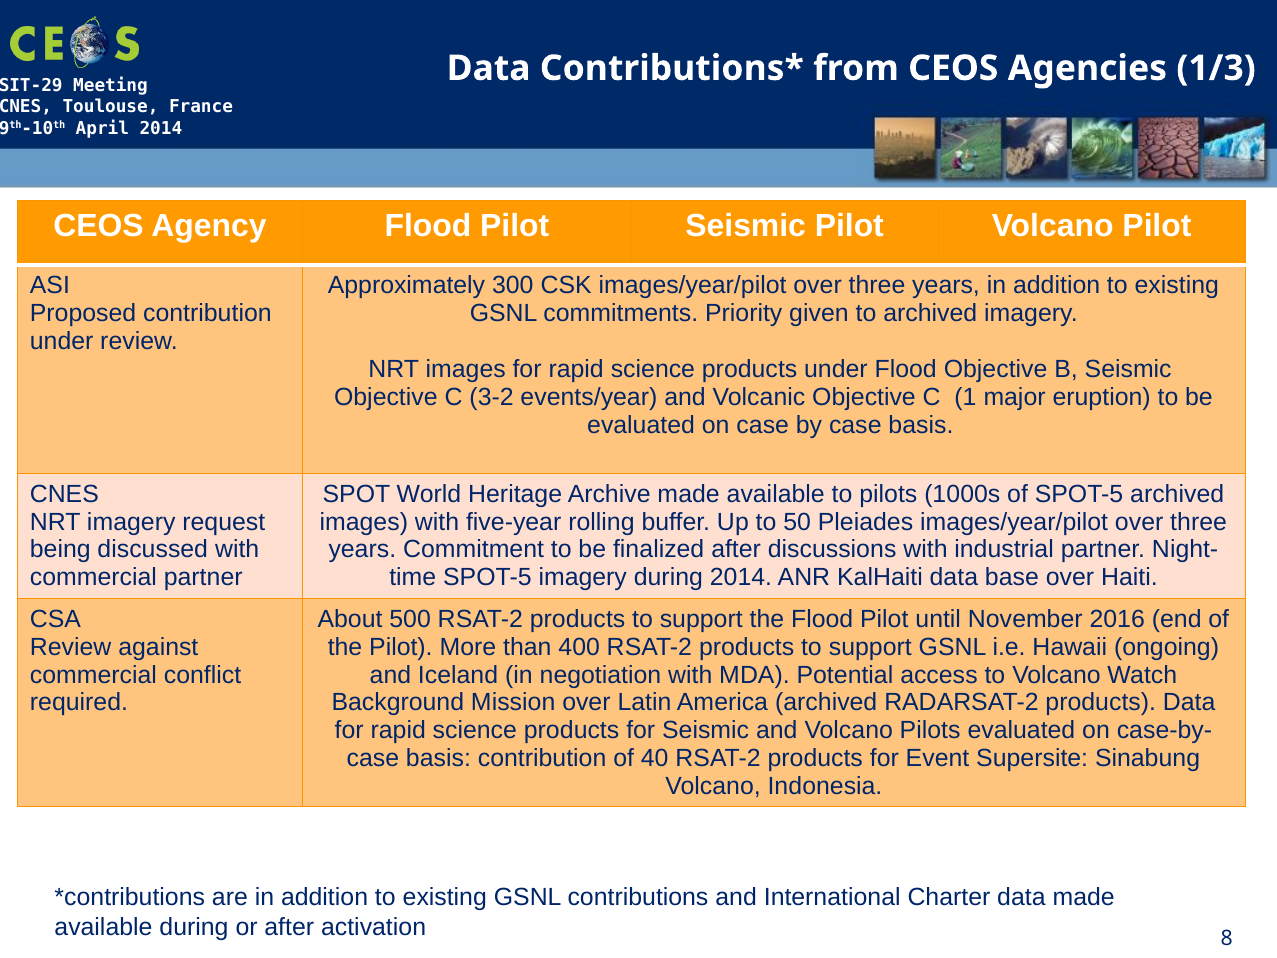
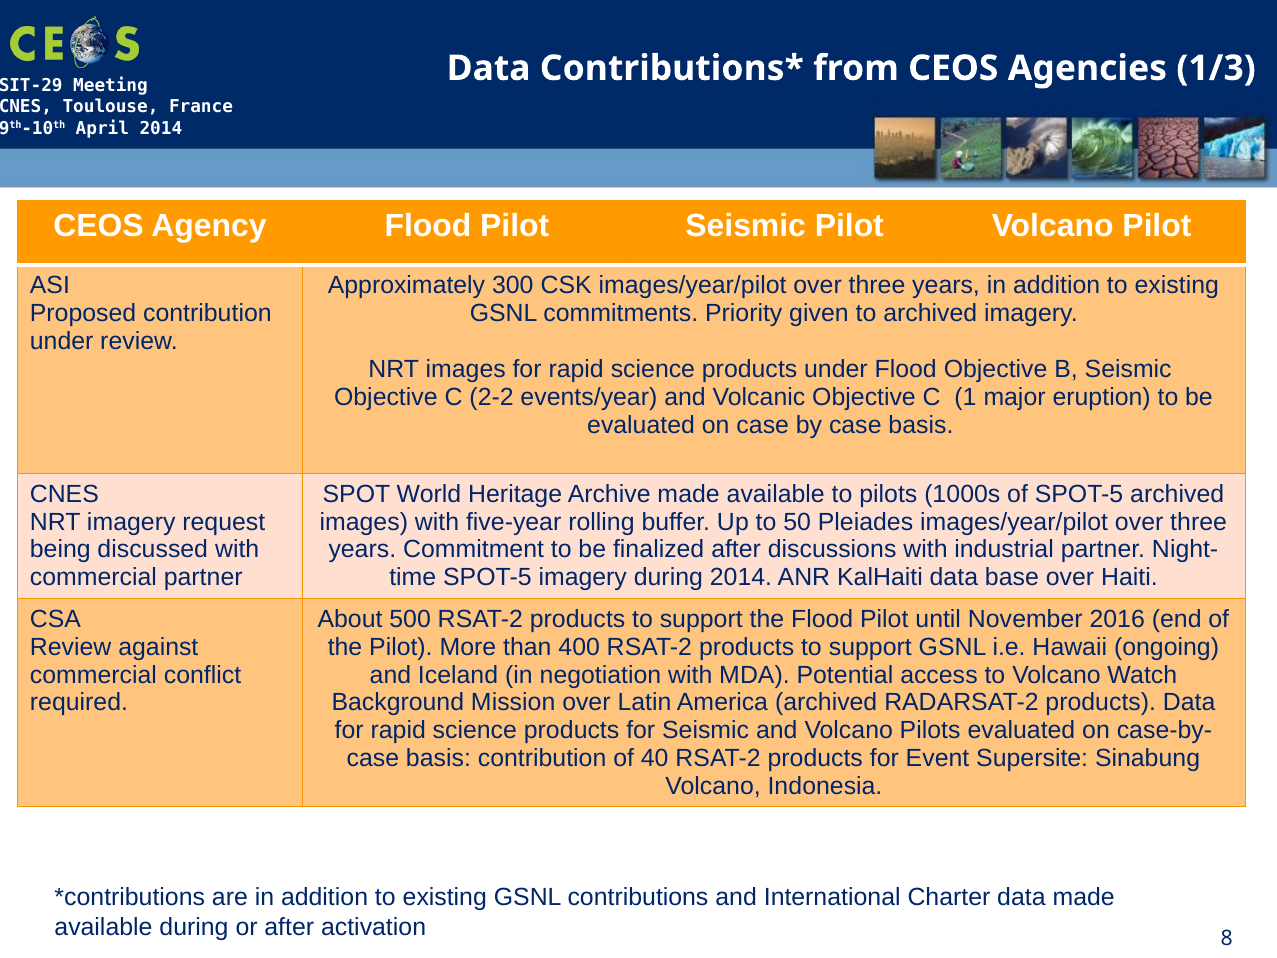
3-2: 3-2 -> 2-2
